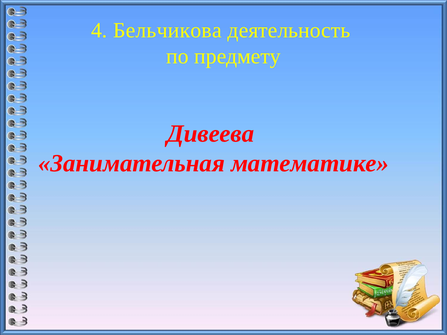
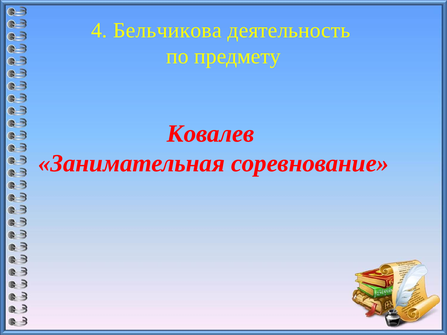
Дивеева: Дивеева -> Ковалев
математике: математике -> соревнование
